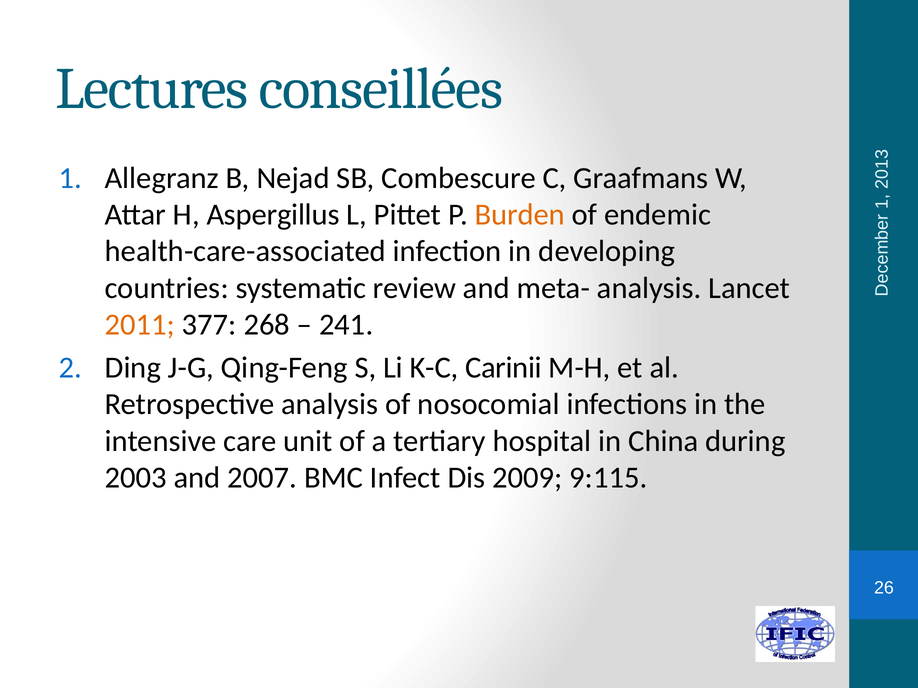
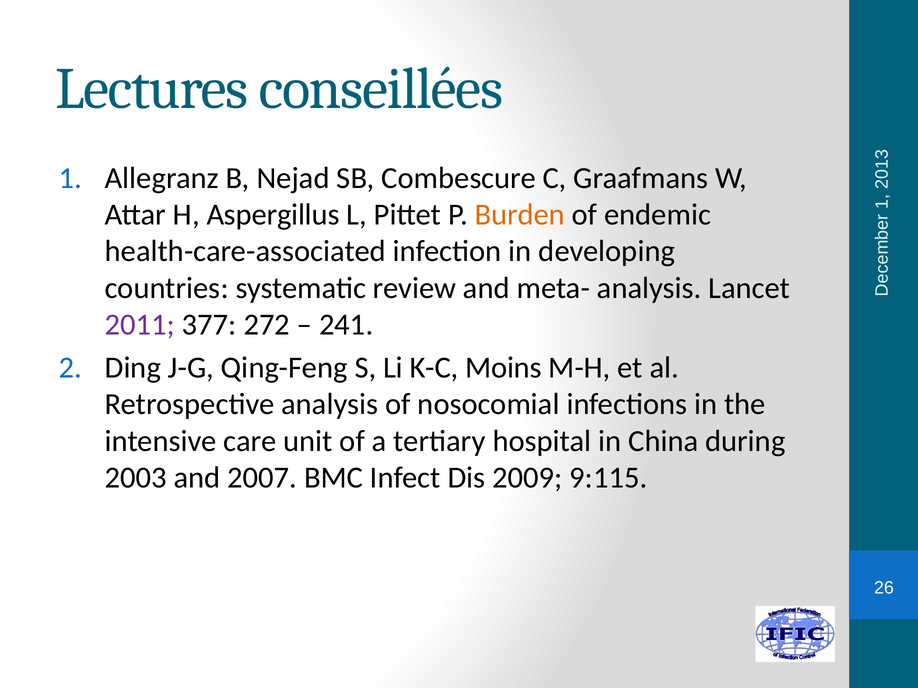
2011 colour: orange -> purple
268: 268 -> 272
Carinii: Carinii -> Moins
